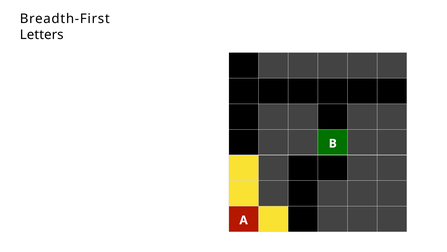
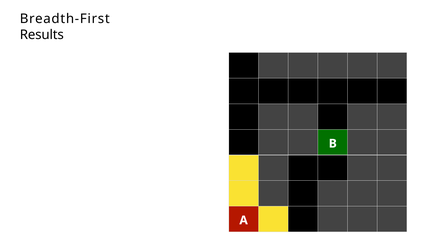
Letters: Letters -> Results
